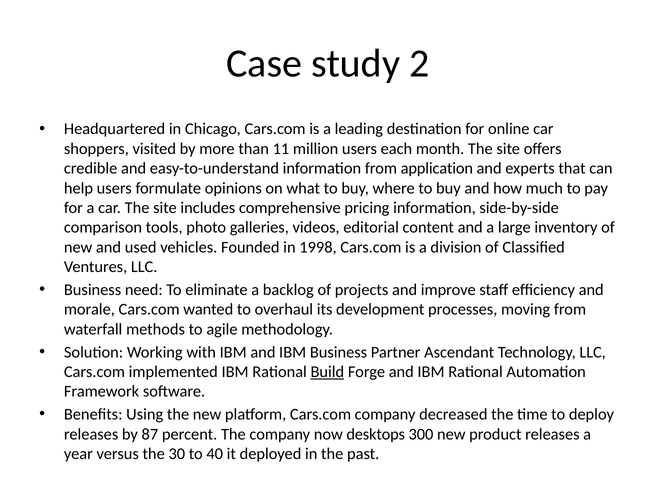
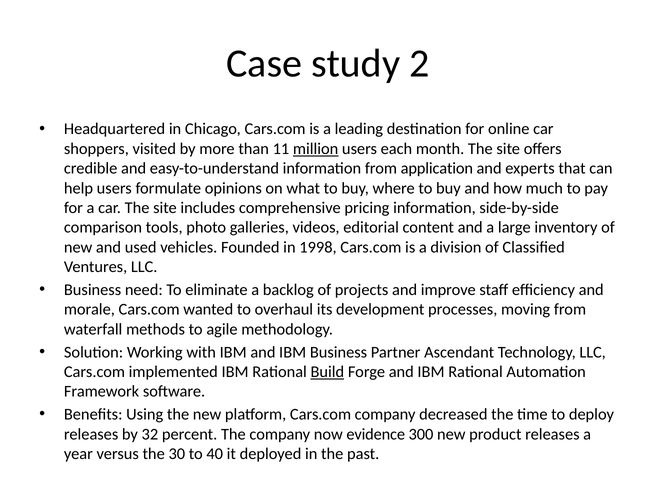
million underline: none -> present
87: 87 -> 32
desktops: desktops -> evidence
